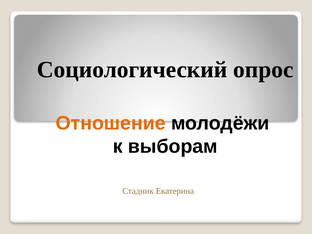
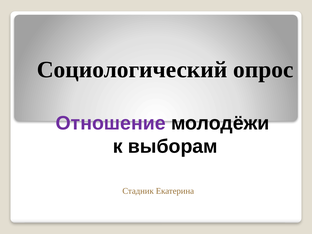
Отношение colour: orange -> purple
